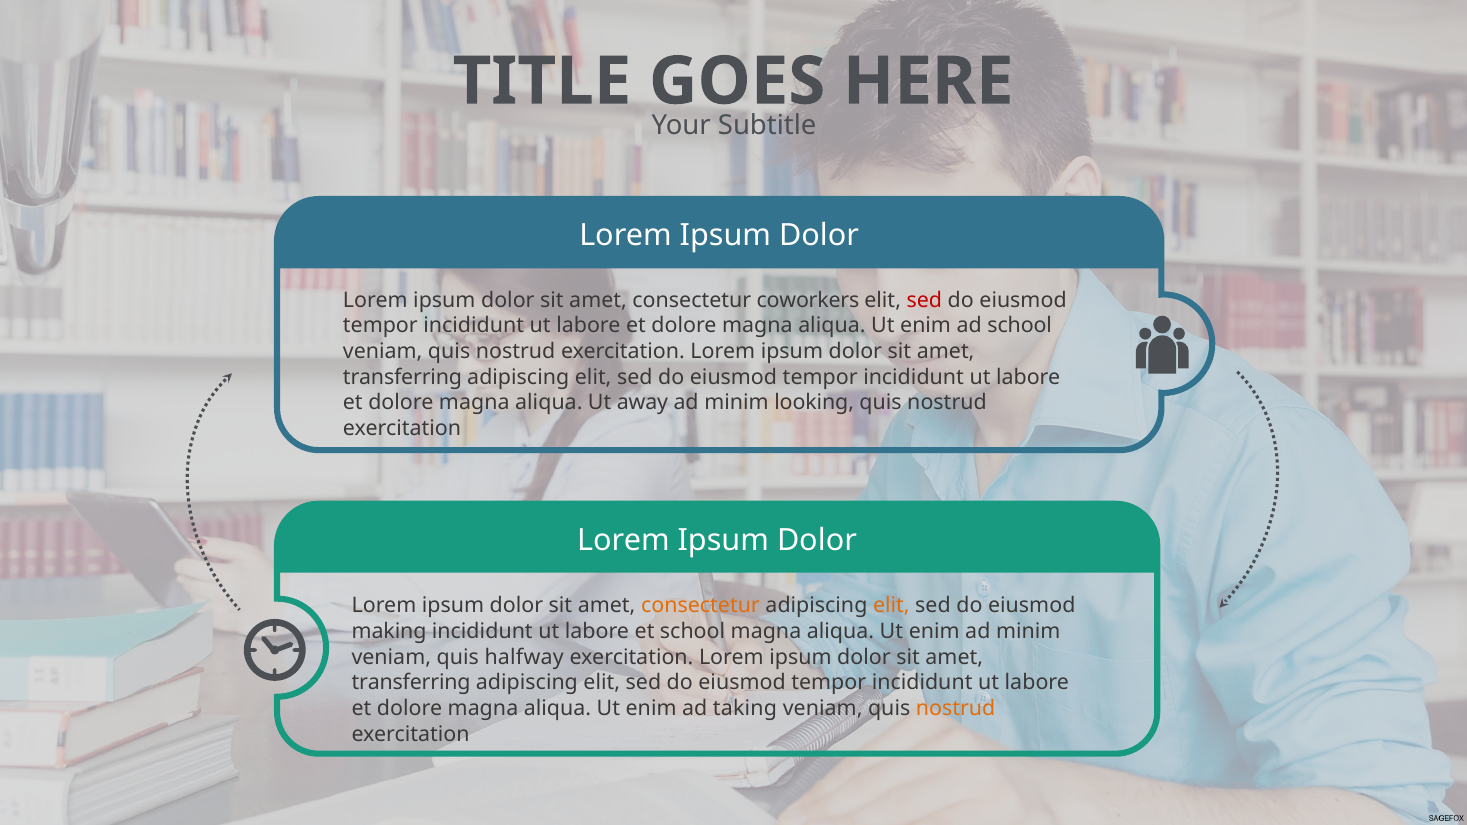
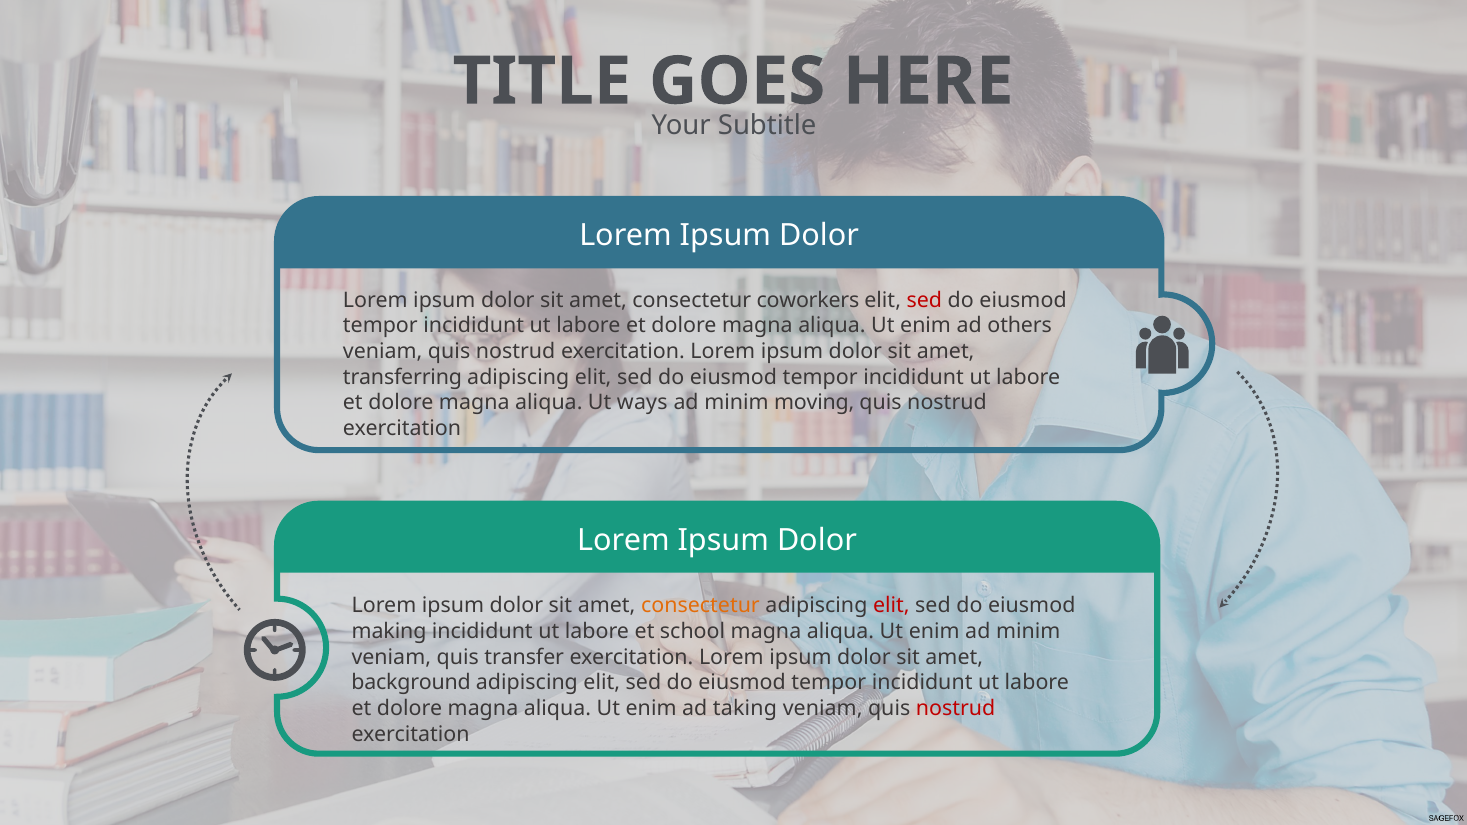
ad school: school -> others
away: away -> ways
looking: looking -> moving
elit at (891, 606) colour: orange -> red
halfway: halfway -> transfer
transferring at (411, 683): transferring -> background
nostrud at (956, 709) colour: orange -> red
